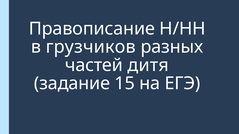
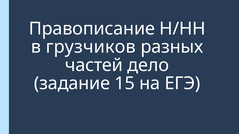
дитя: дитя -> дело
